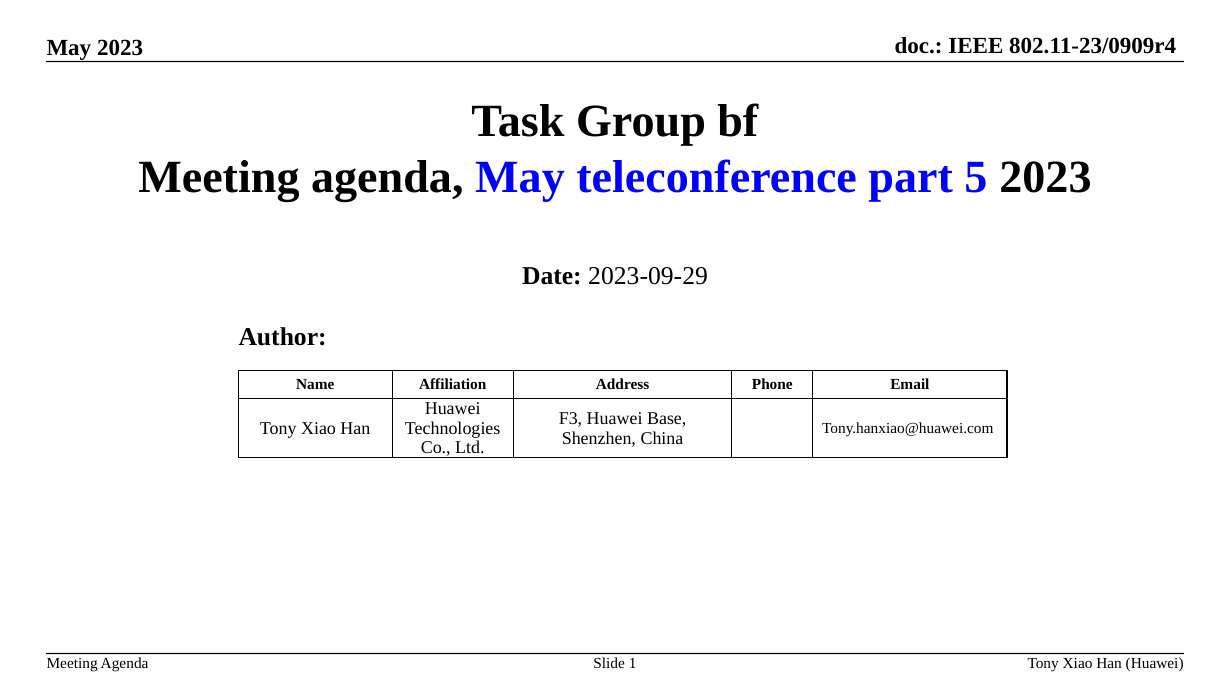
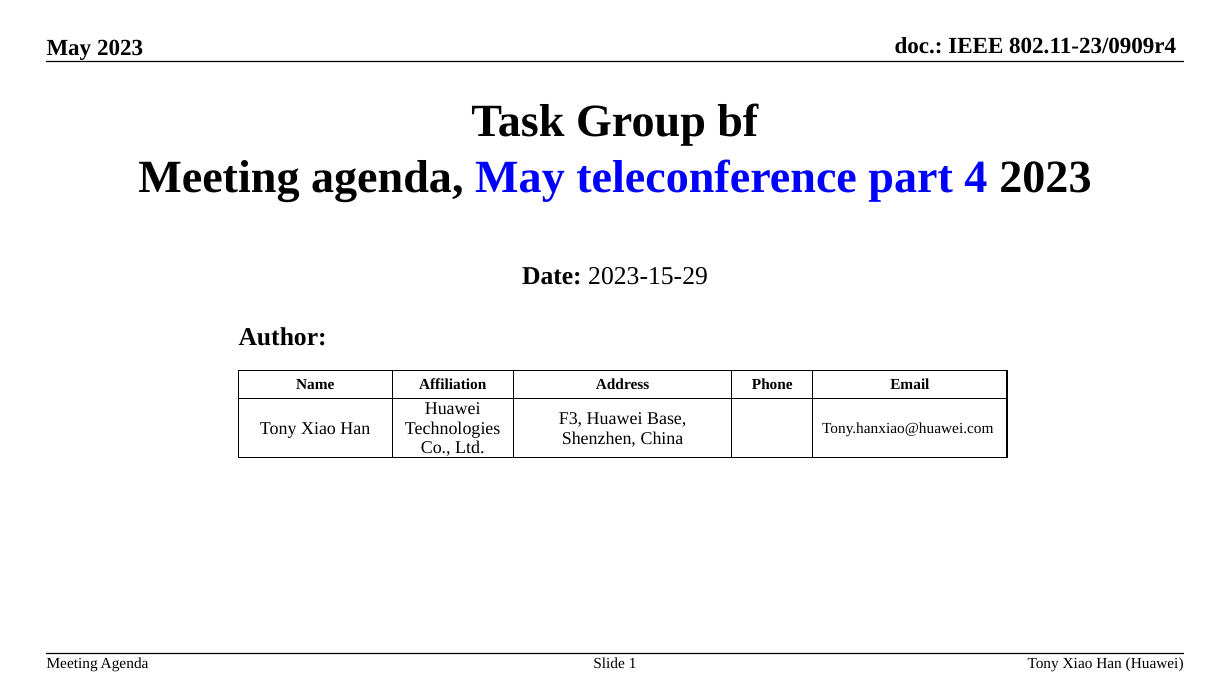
5: 5 -> 4
2023-09-29: 2023-09-29 -> 2023-15-29
